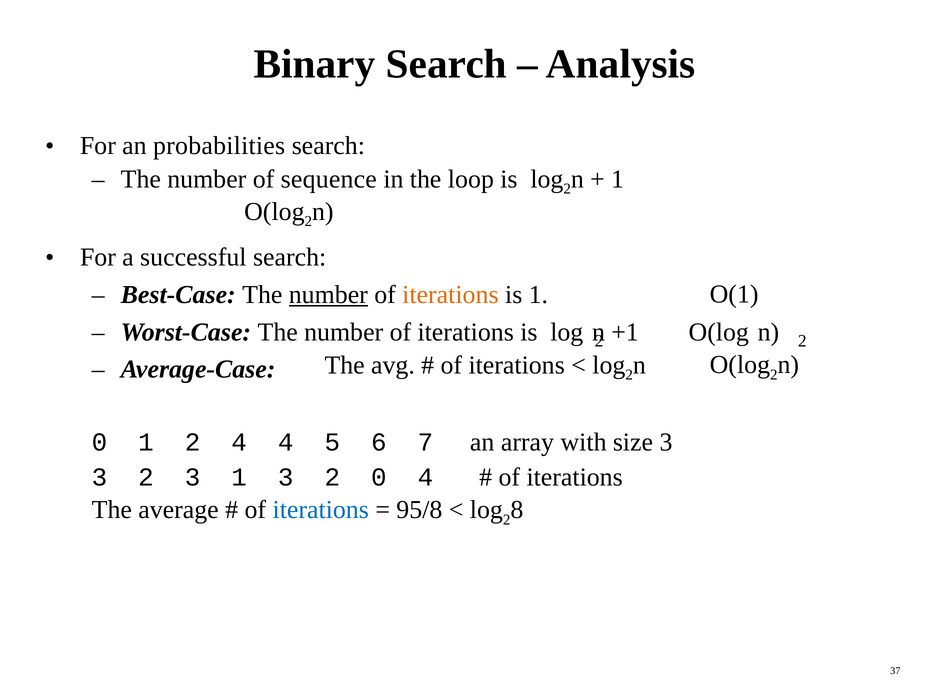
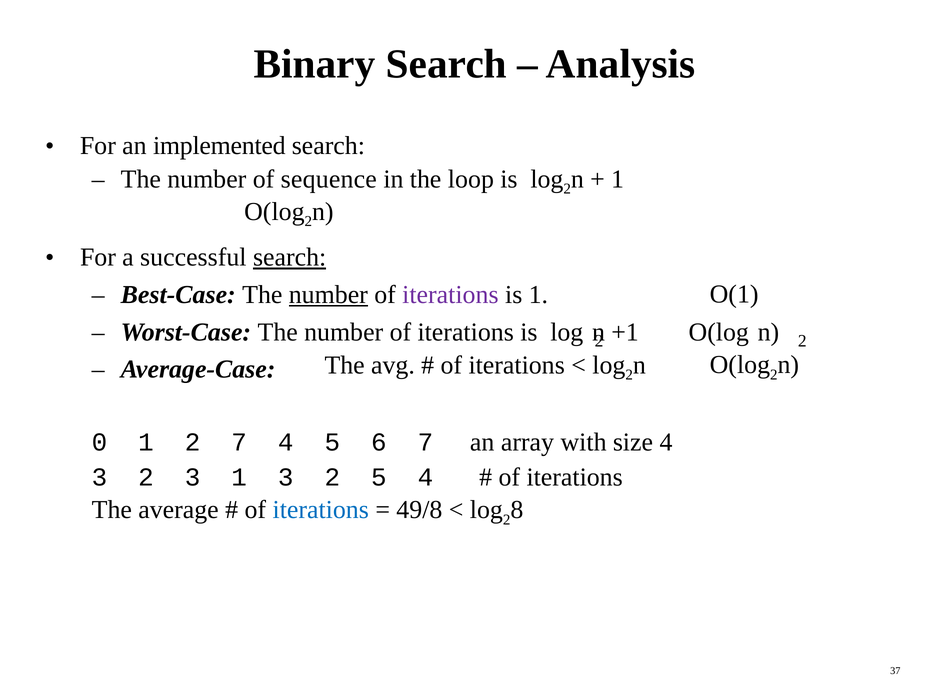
probabilities: probabilities -> implemented
search at (290, 257) underline: none -> present
iterations at (450, 295) colour: orange -> purple
2 4: 4 -> 7
size 3: 3 -> 4
2 0: 0 -> 5
95/8: 95/8 -> 49/8
